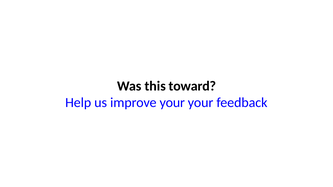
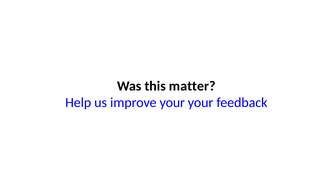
toward: toward -> matter
